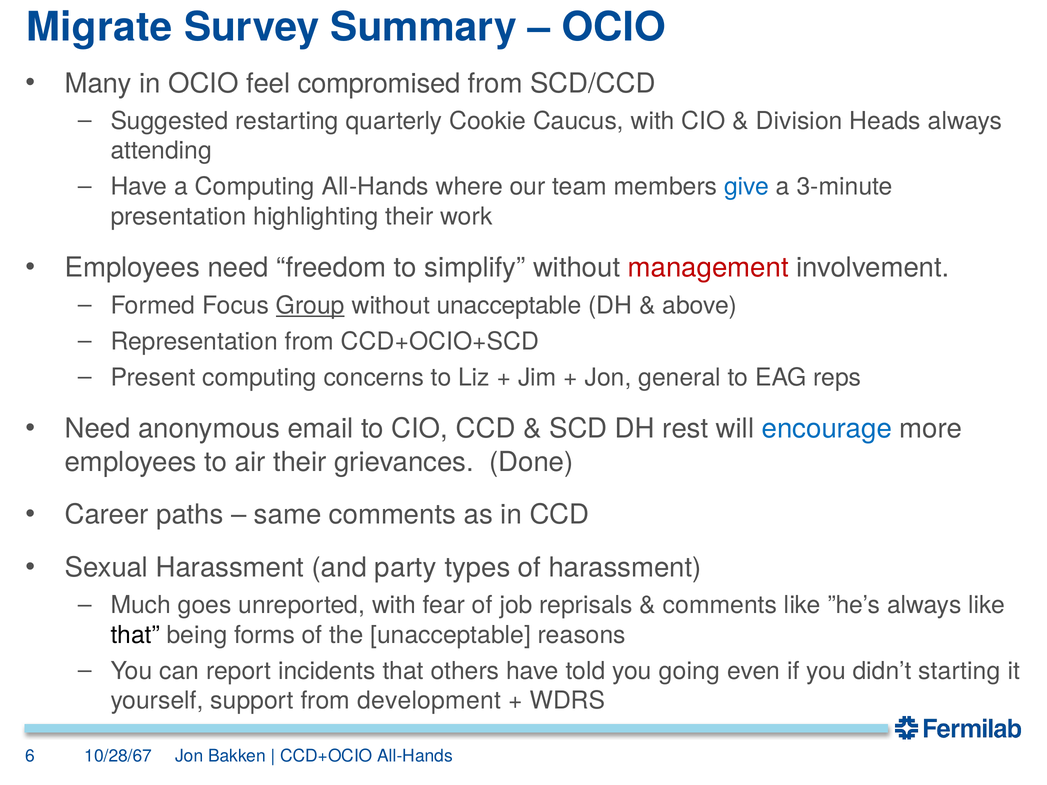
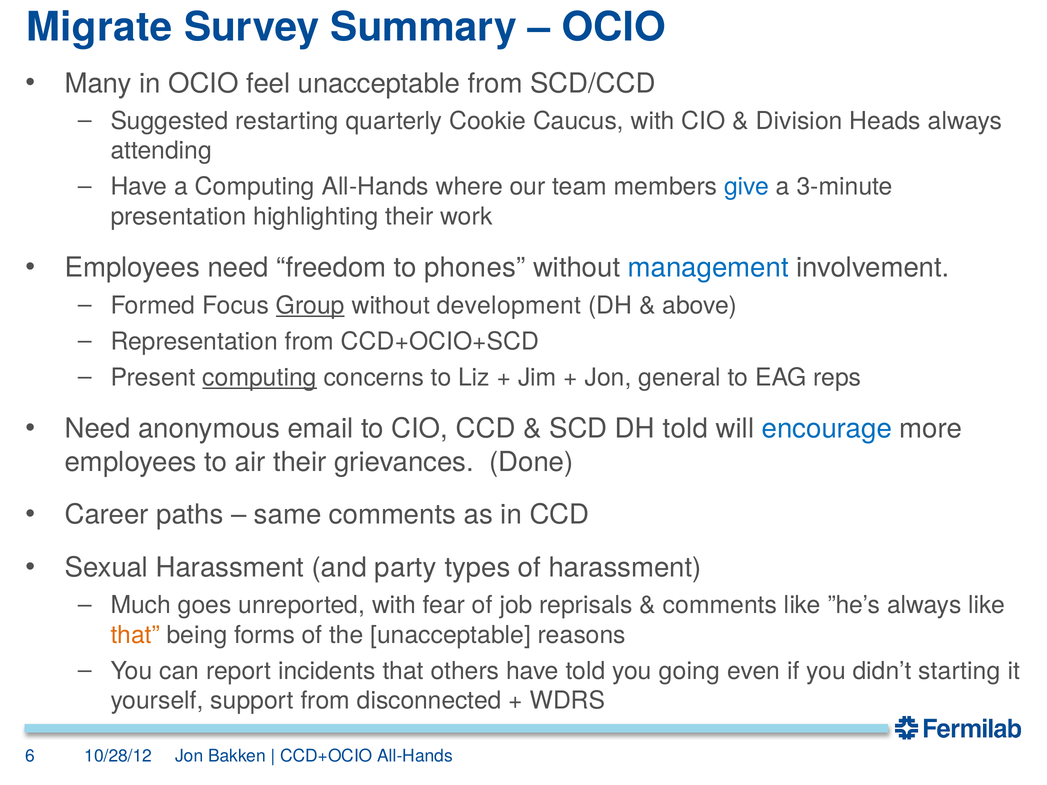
feel compromised: compromised -> unacceptable
simplify: simplify -> phones
management colour: red -> blue
without unacceptable: unacceptable -> development
computing at (260, 378) underline: none -> present
DH rest: rest -> told
that at (135, 635) colour: black -> orange
development: development -> disconnected
10/28/67: 10/28/67 -> 10/28/12
